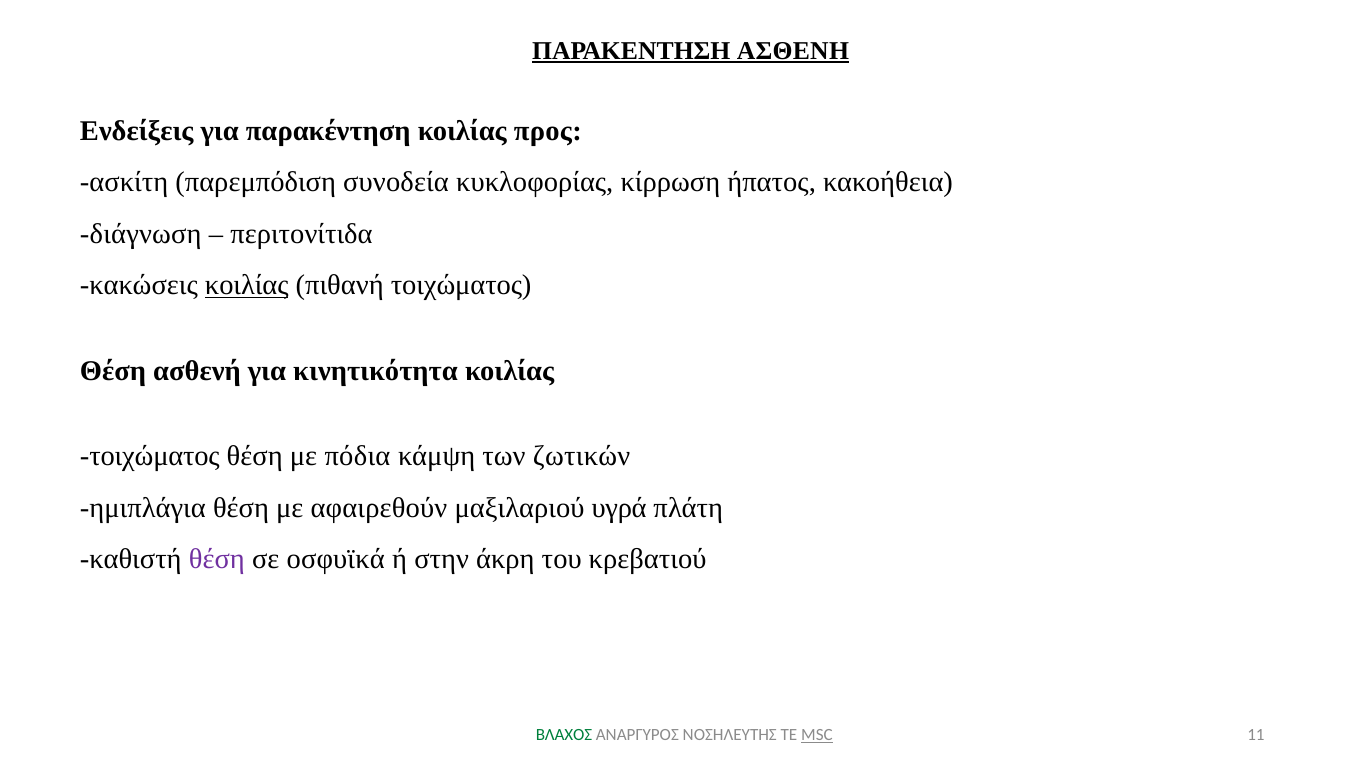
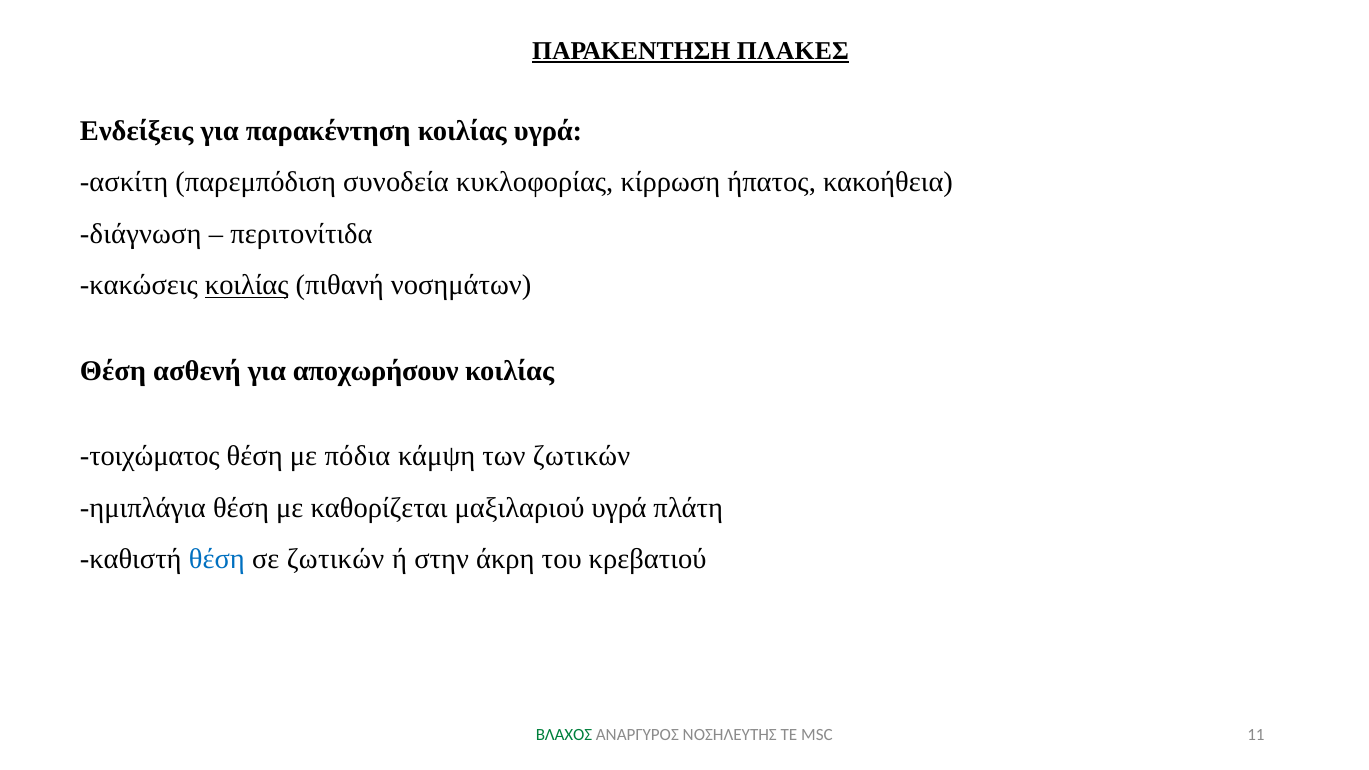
ΑΣΘΕΝΗ: ΑΣΘΕΝΗ -> ΠΛΑΚΕΣ
κοιλίας προς: προς -> υγρά
πιθανή τοιχώματος: τοιχώματος -> νοσημάτων
κινητικότητα: κινητικότητα -> αποχωρήσουν
αφαιρεθούν: αφαιρεθούν -> καθορίζεται
θέση at (217, 559) colour: purple -> blue
σε οσφυϊκά: οσφυϊκά -> ζωτικών
MSC underline: present -> none
